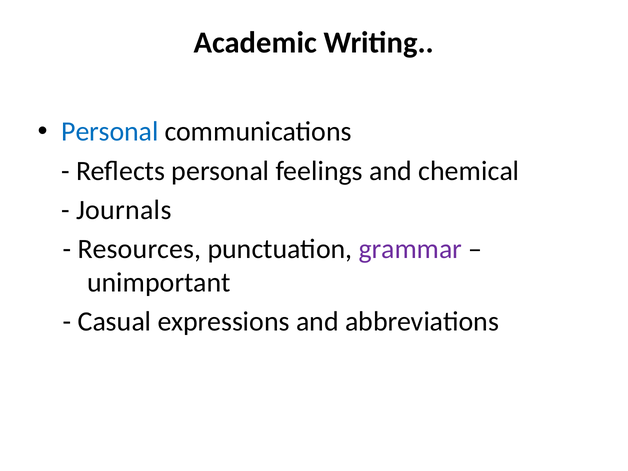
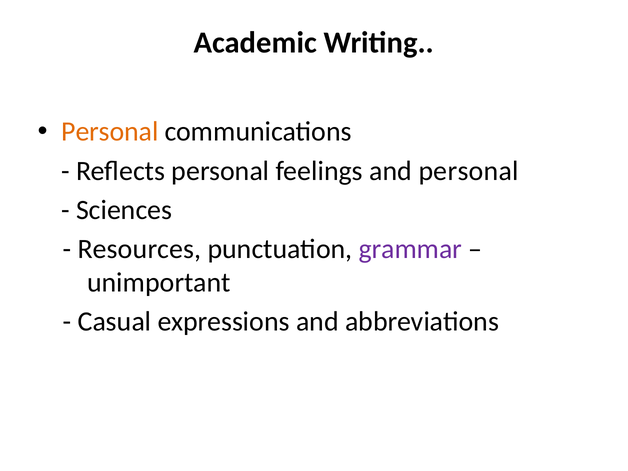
Personal at (110, 132) colour: blue -> orange
and chemical: chemical -> personal
Journals: Journals -> Sciences
